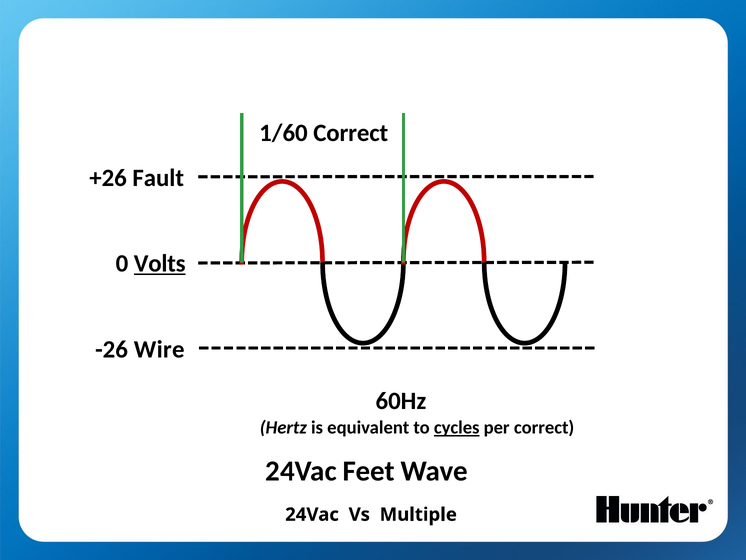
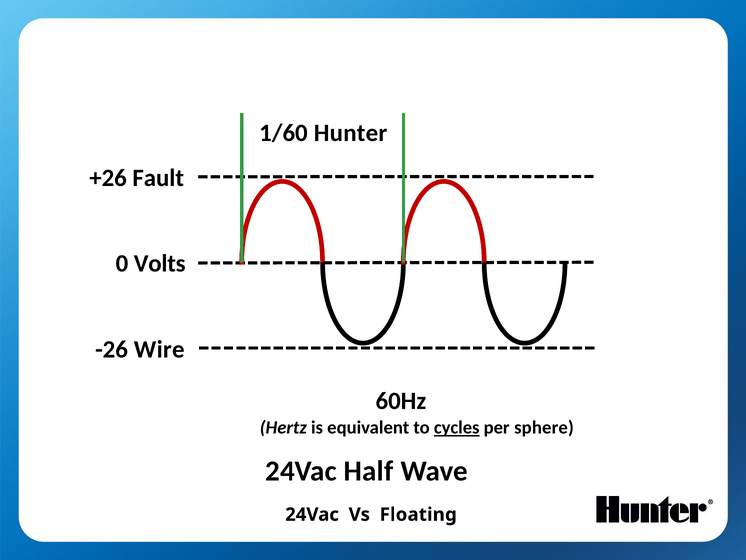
1/60 Correct: Correct -> Hunter
Volts underline: present -> none
per correct: correct -> sphere
Feet: Feet -> Half
Multiple: Multiple -> Floating
